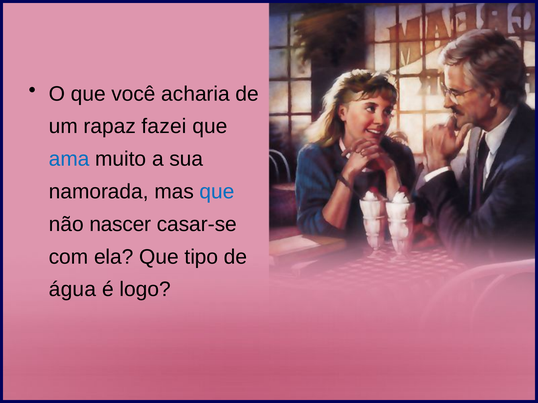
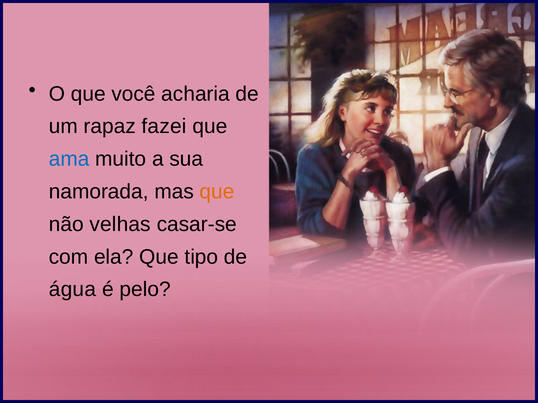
que at (217, 192) colour: blue -> orange
nascer: nascer -> velhas
logo: logo -> pelo
